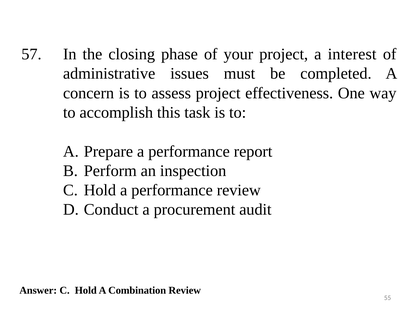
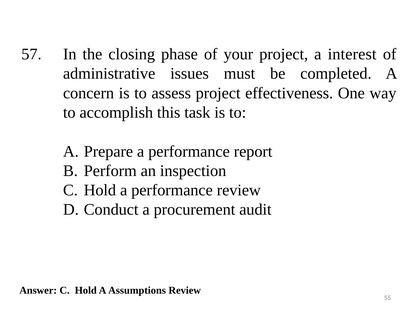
Combination: Combination -> Assumptions
